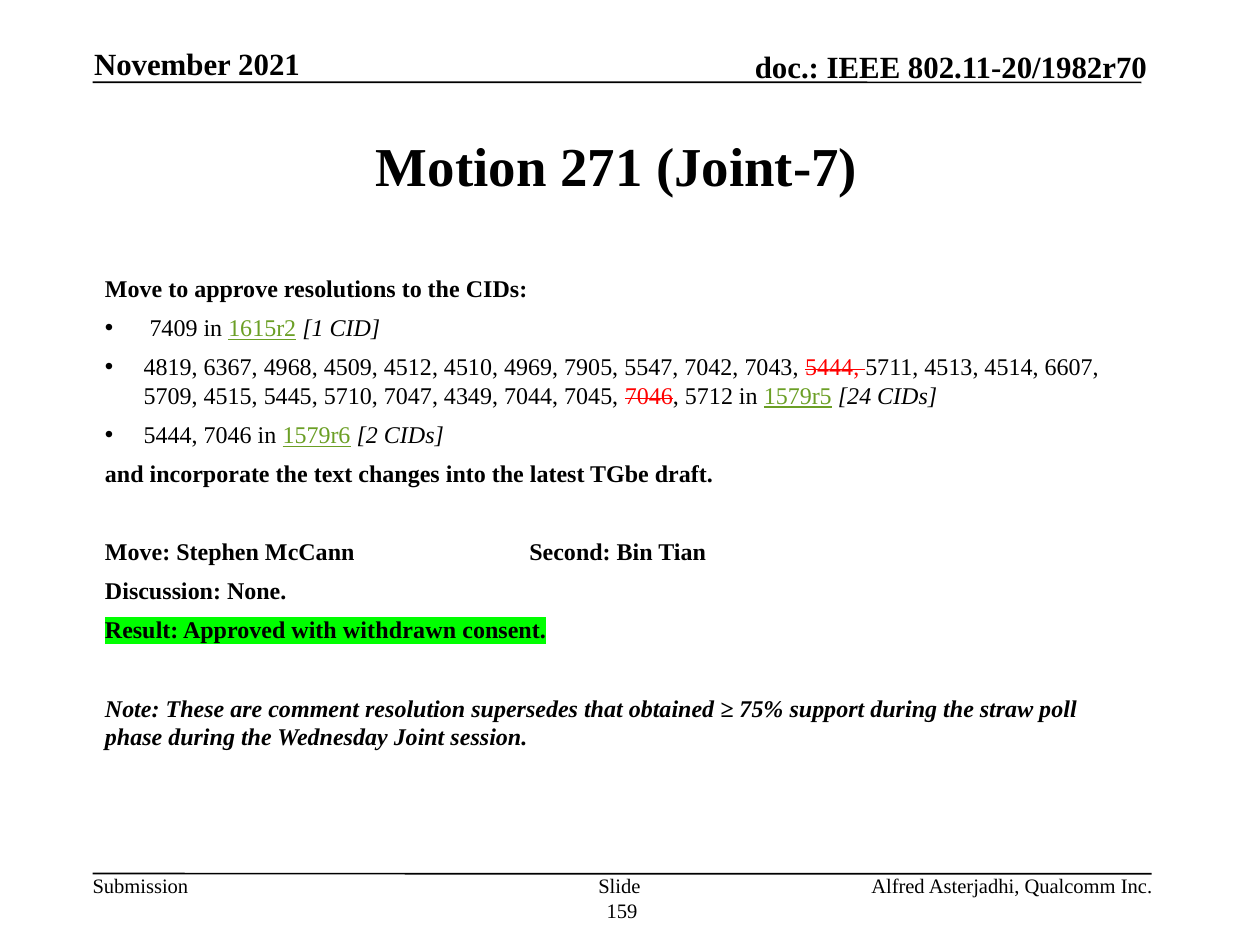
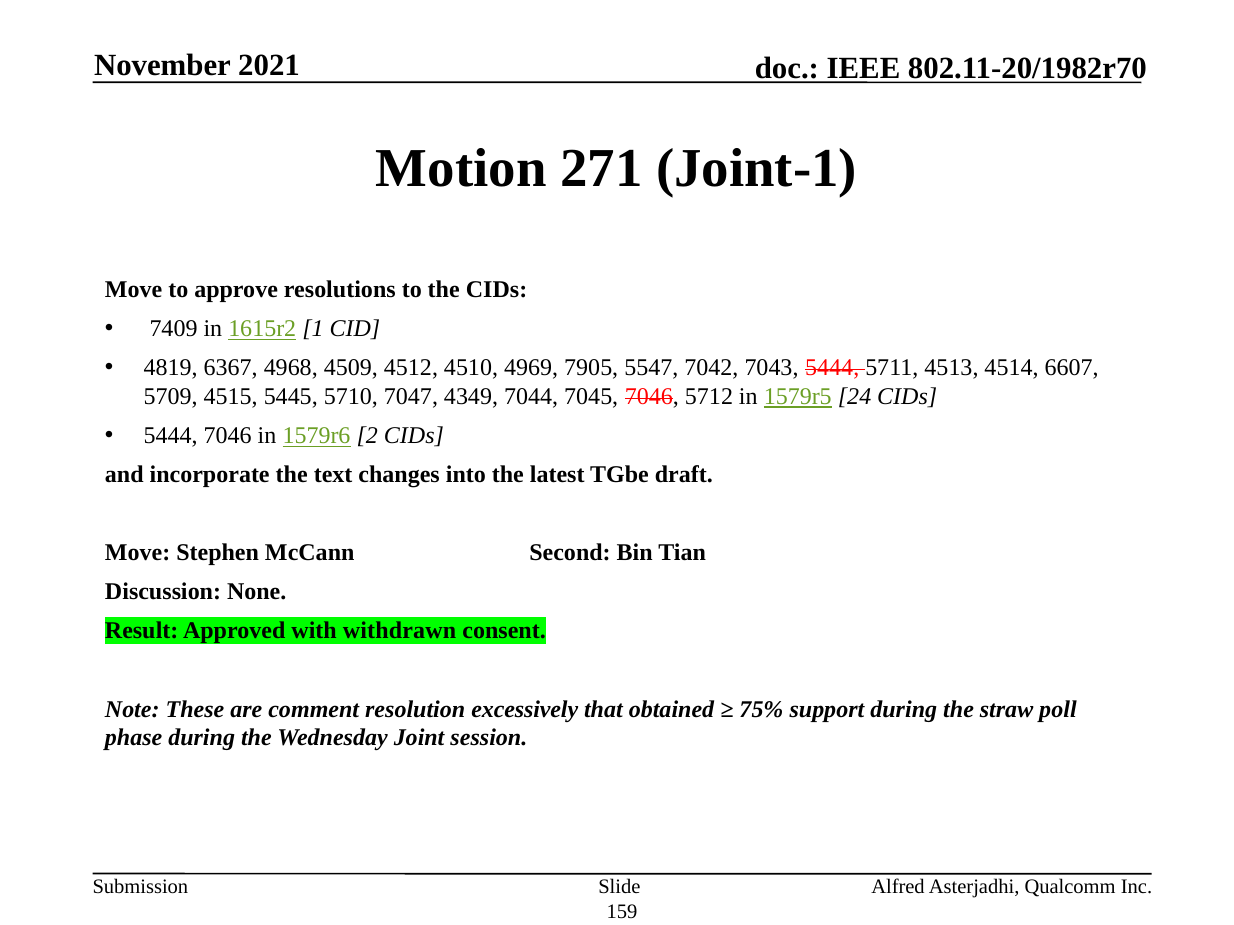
Joint-7: Joint-7 -> Joint-1
supersedes: supersedes -> excessively
